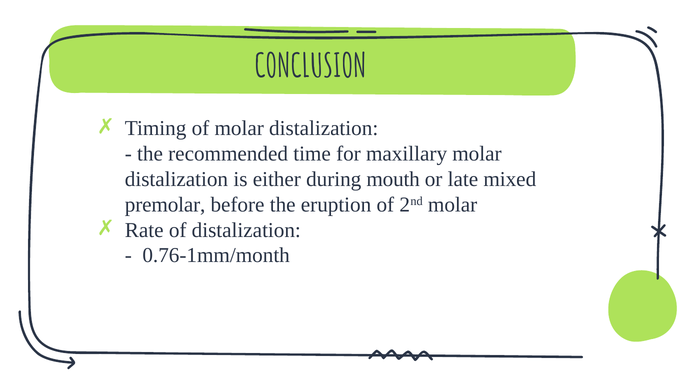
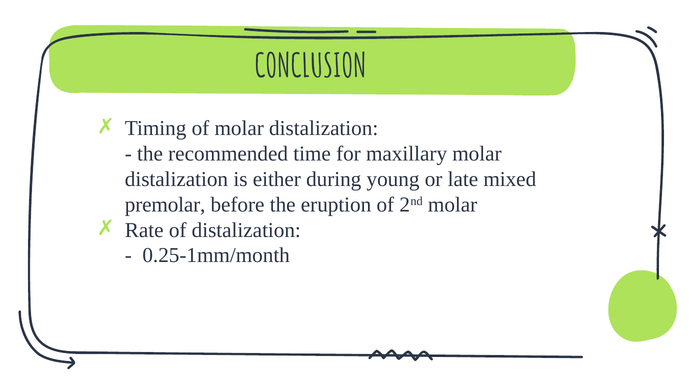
mouth: mouth -> young
0.76-1mm/month: 0.76-1mm/month -> 0.25-1mm/month
